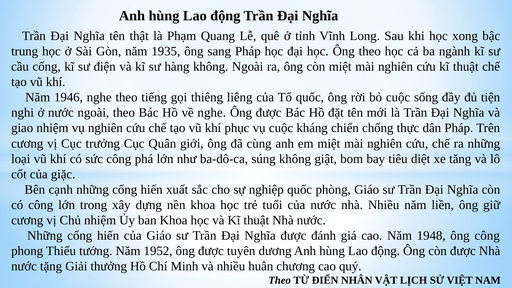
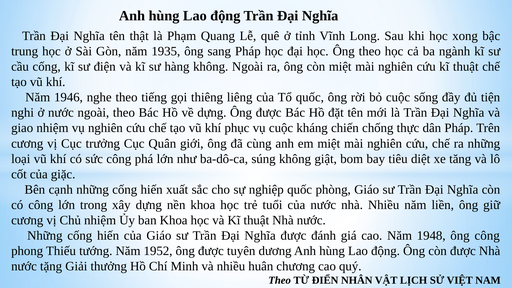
về nghe: nghe -> dựng
